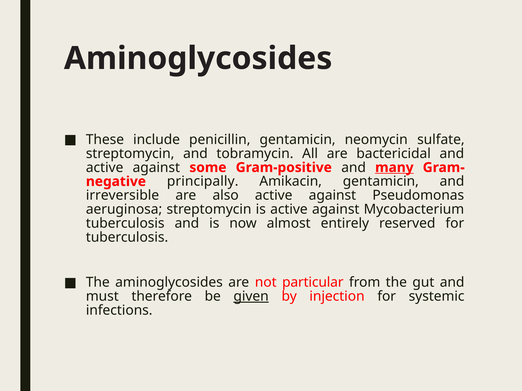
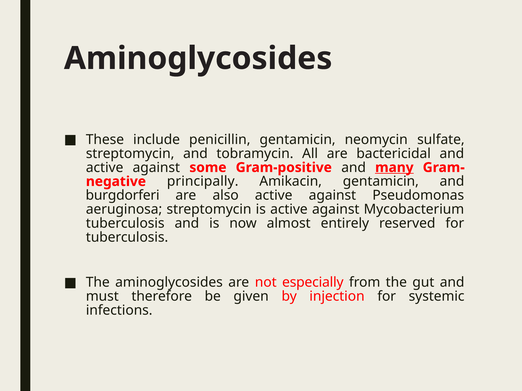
irreversible: irreversible -> burgdorferi
particular: particular -> especially
given underline: present -> none
